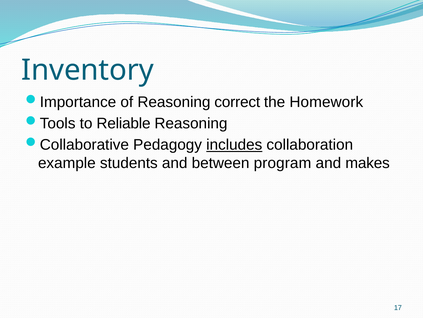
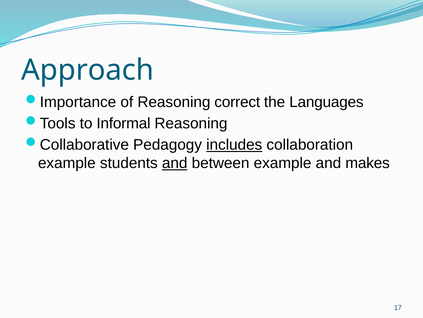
Inventory: Inventory -> Approach
Homework: Homework -> Languages
Reliable: Reliable -> Informal
and at (175, 163) underline: none -> present
between program: program -> example
